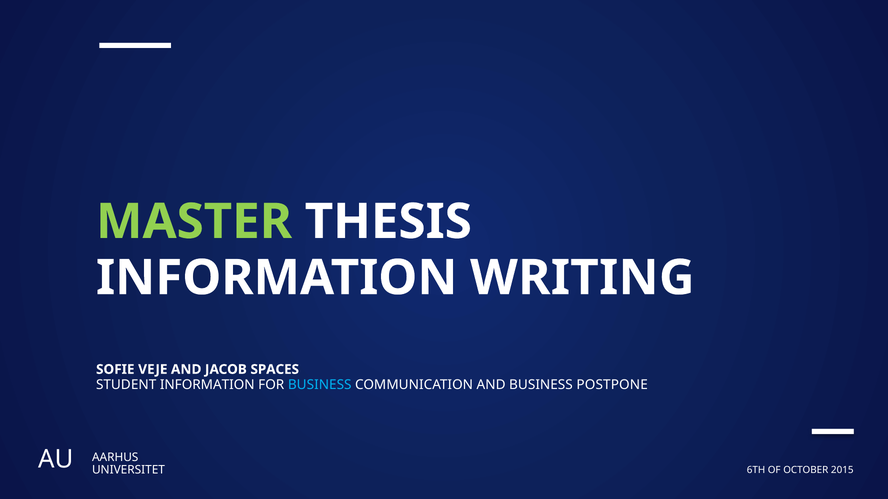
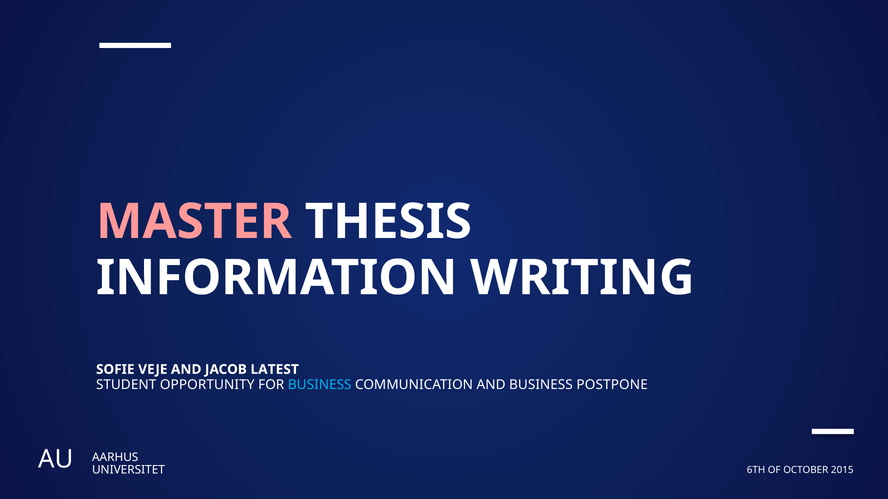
MASTER colour: light green -> pink
SPACES: SPACES -> LATEST
STUDENT INFORMATION: INFORMATION -> OPPORTUNITY
